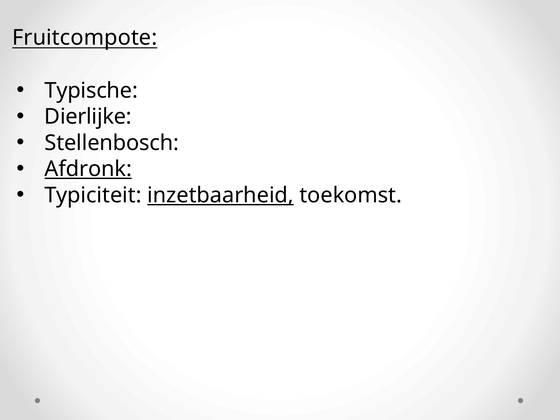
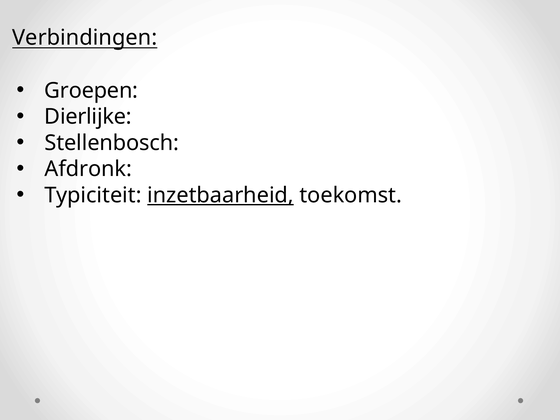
Fruitcompote: Fruitcompote -> Verbindingen
Typische: Typische -> Groepen
Afdronk underline: present -> none
